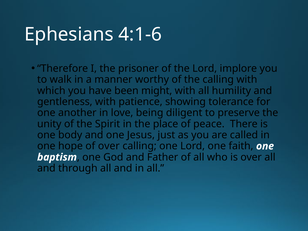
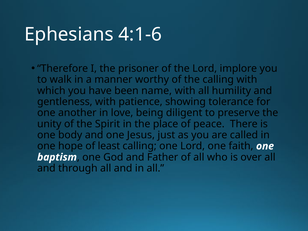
might: might -> name
of over: over -> least
